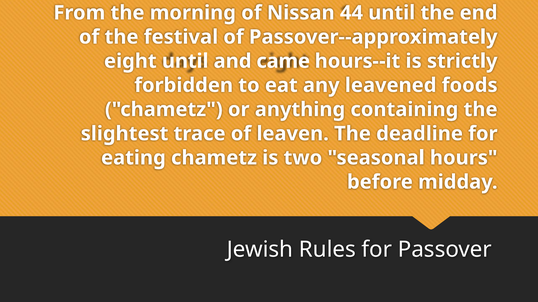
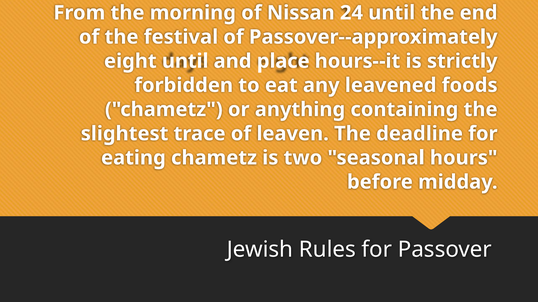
44: 44 -> 24
came: came -> place
